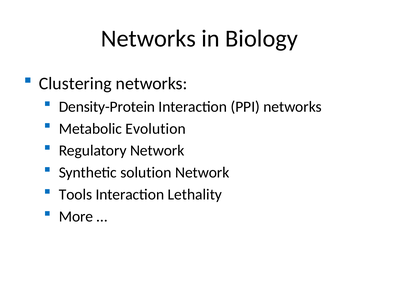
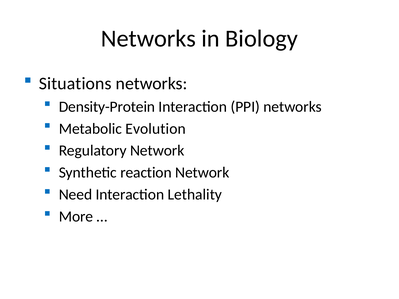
Clustering: Clustering -> Situations
solution: solution -> reaction
Tools: Tools -> Need
